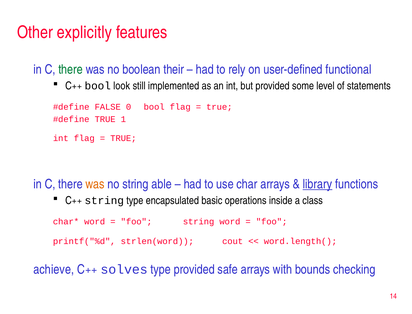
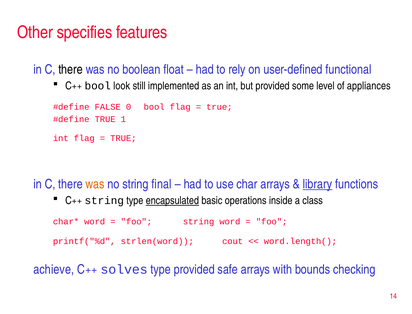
explicitly: explicitly -> specifies
there at (71, 70) colour: green -> black
their: their -> float
statements: statements -> appliances
able: able -> final
encapsulated underline: none -> present
